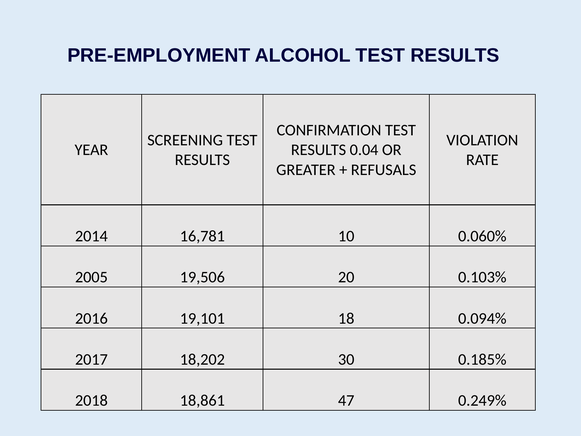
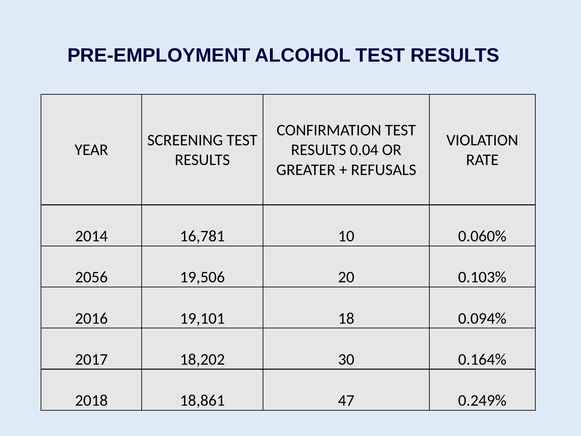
2005: 2005 -> 2056
0.185%: 0.185% -> 0.164%
